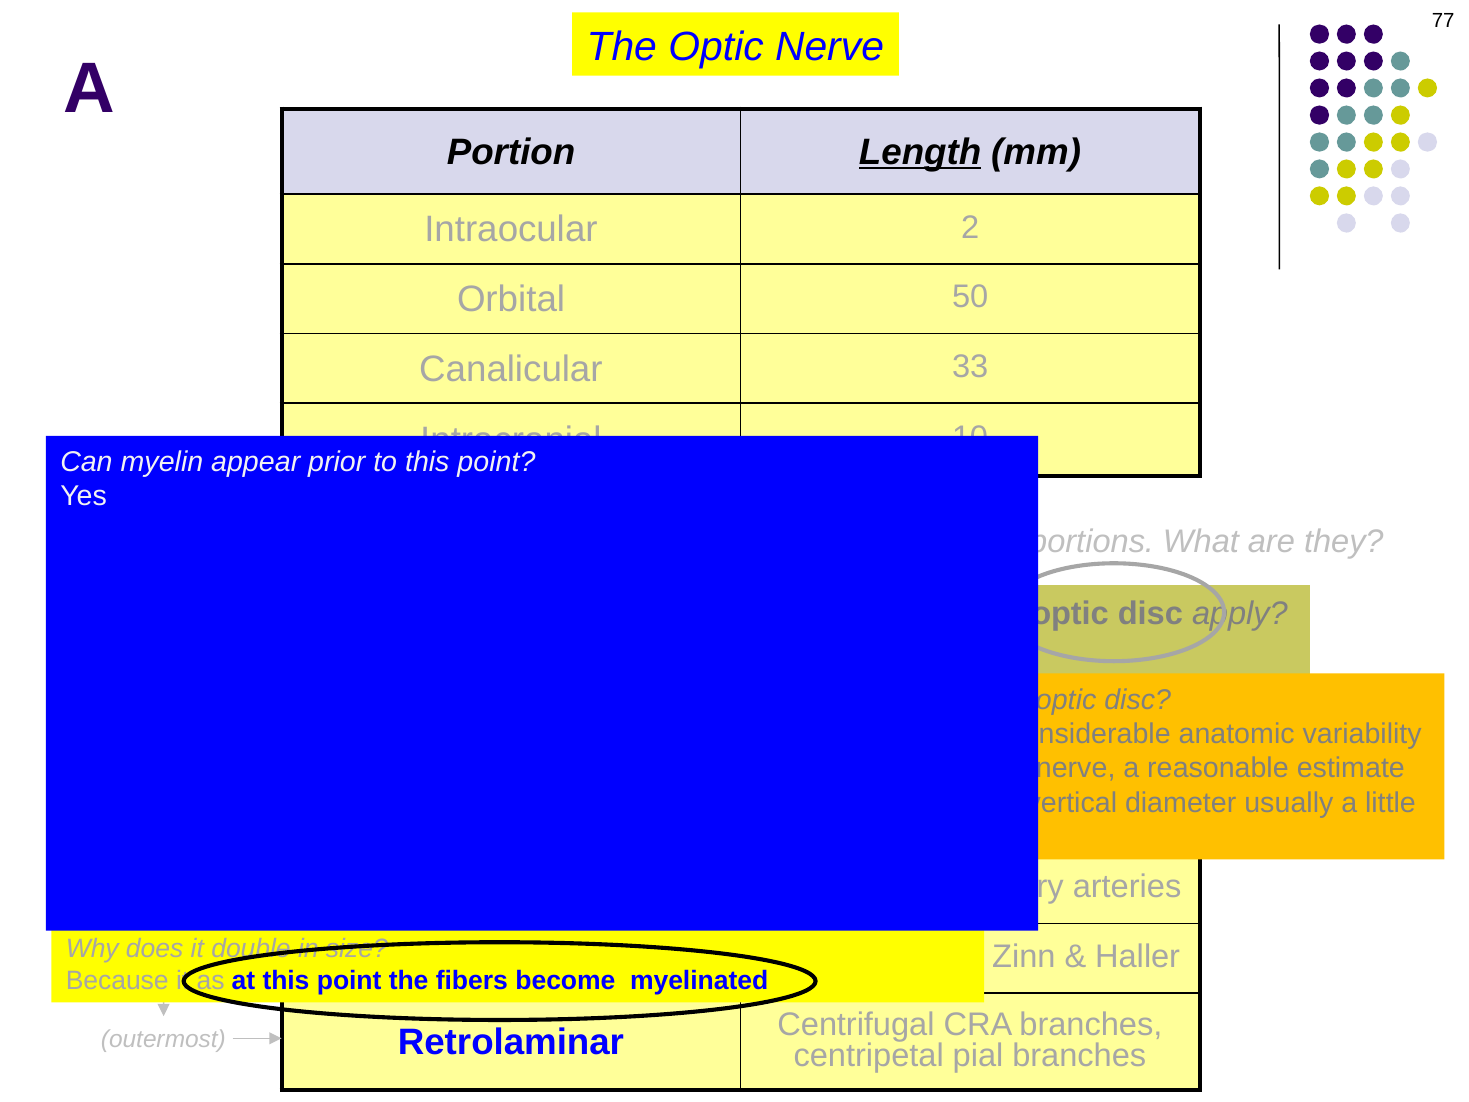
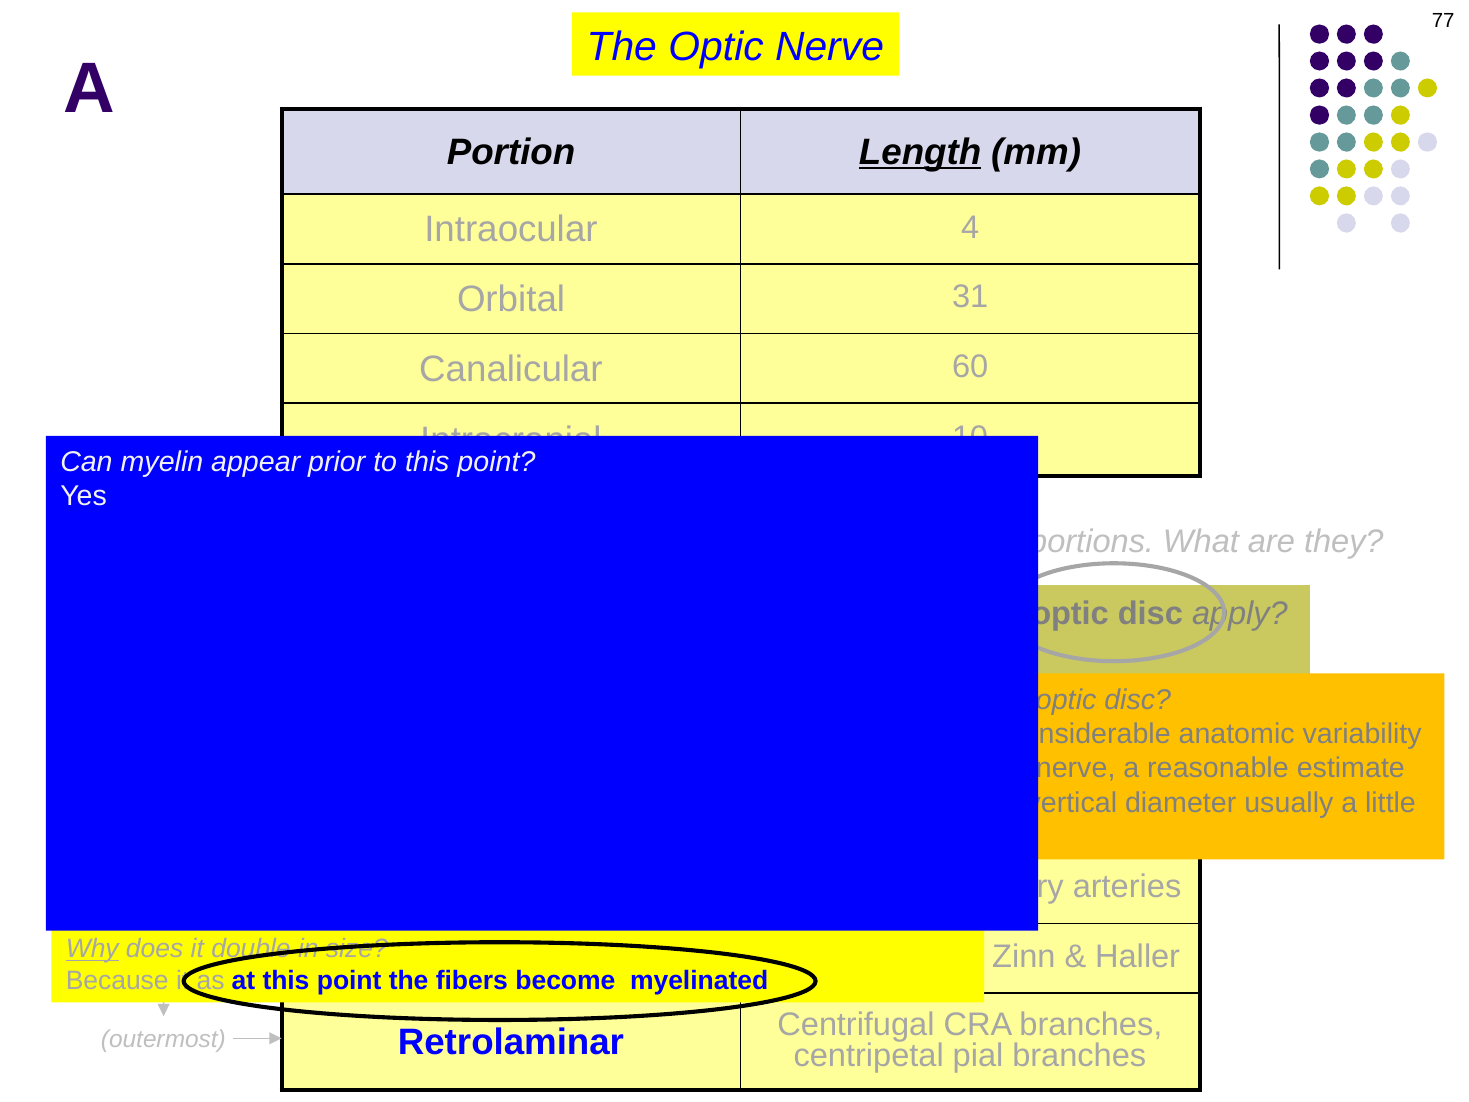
2: 2 -> 4
50: 50 -> 31
33: 33 -> 60
Why underline: none -> present
